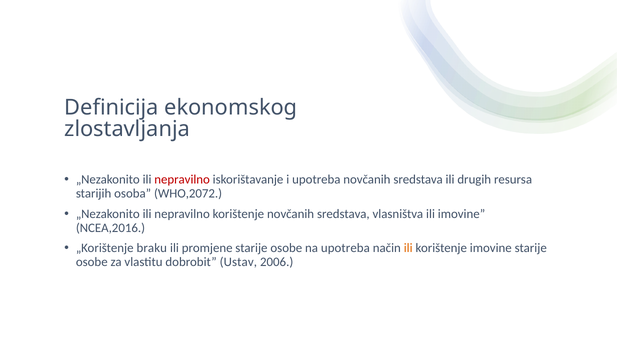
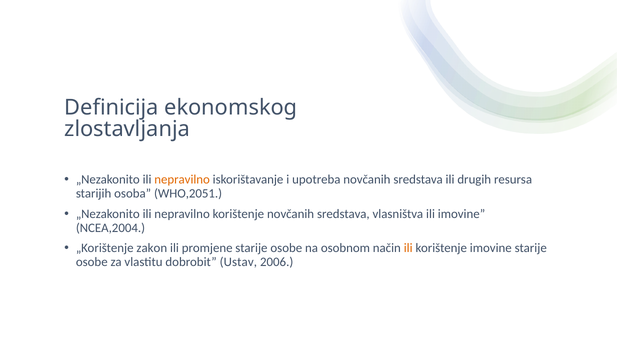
nepravilno at (182, 180) colour: red -> orange
WHO,2072: WHO,2072 -> WHO,2051
NCEA,2016: NCEA,2016 -> NCEA,2004
braku: braku -> zakon
na upotreba: upotreba -> osobnom
